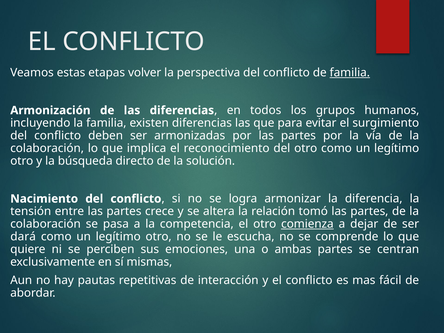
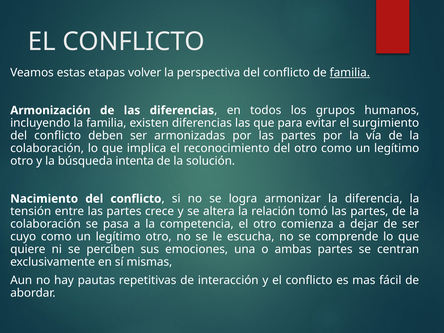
directo: directo -> intenta
comienza underline: present -> none
dará: dará -> cuyo
